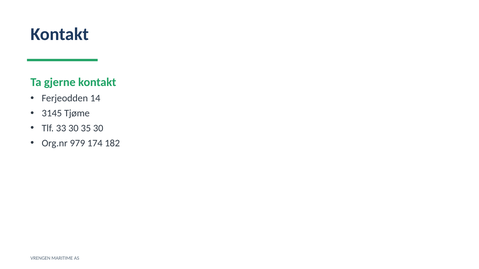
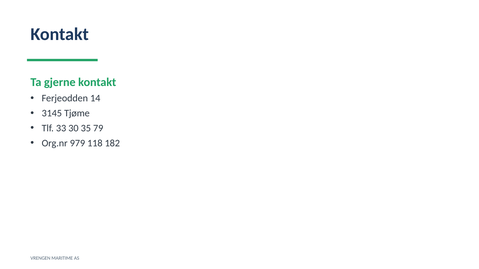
35 30: 30 -> 79
174: 174 -> 118
